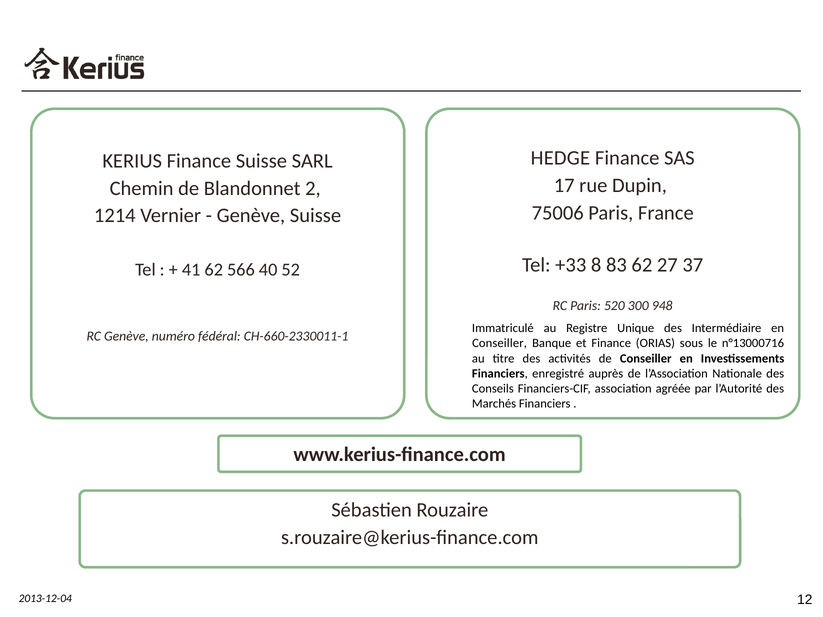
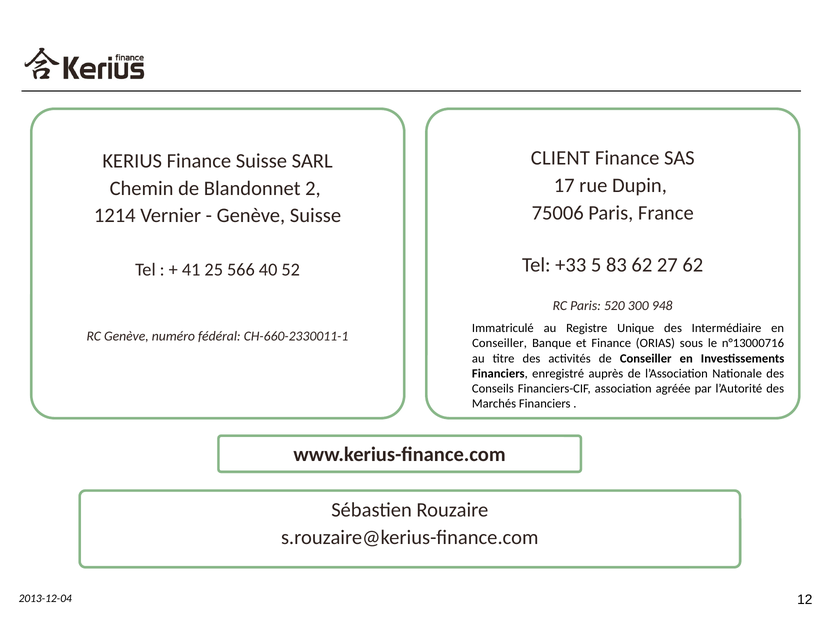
HEDGE: HEDGE -> CLIENT
8: 8 -> 5
27 37: 37 -> 62
41 62: 62 -> 25
